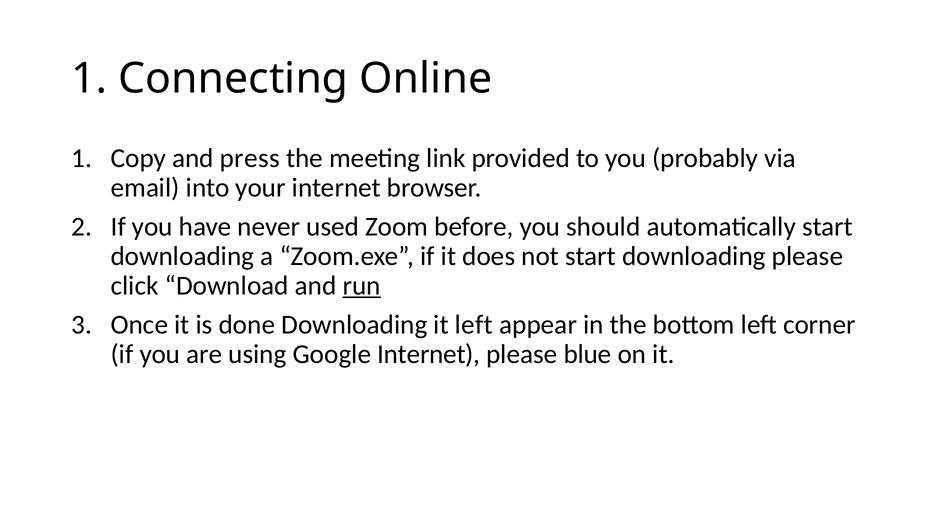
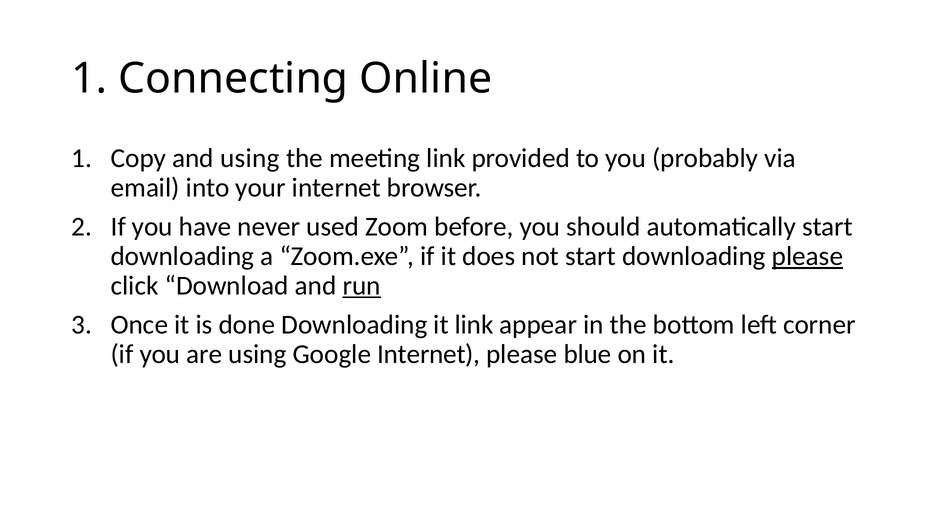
and press: press -> using
please at (808, 256) underline: none -> present
it left: left -> link
